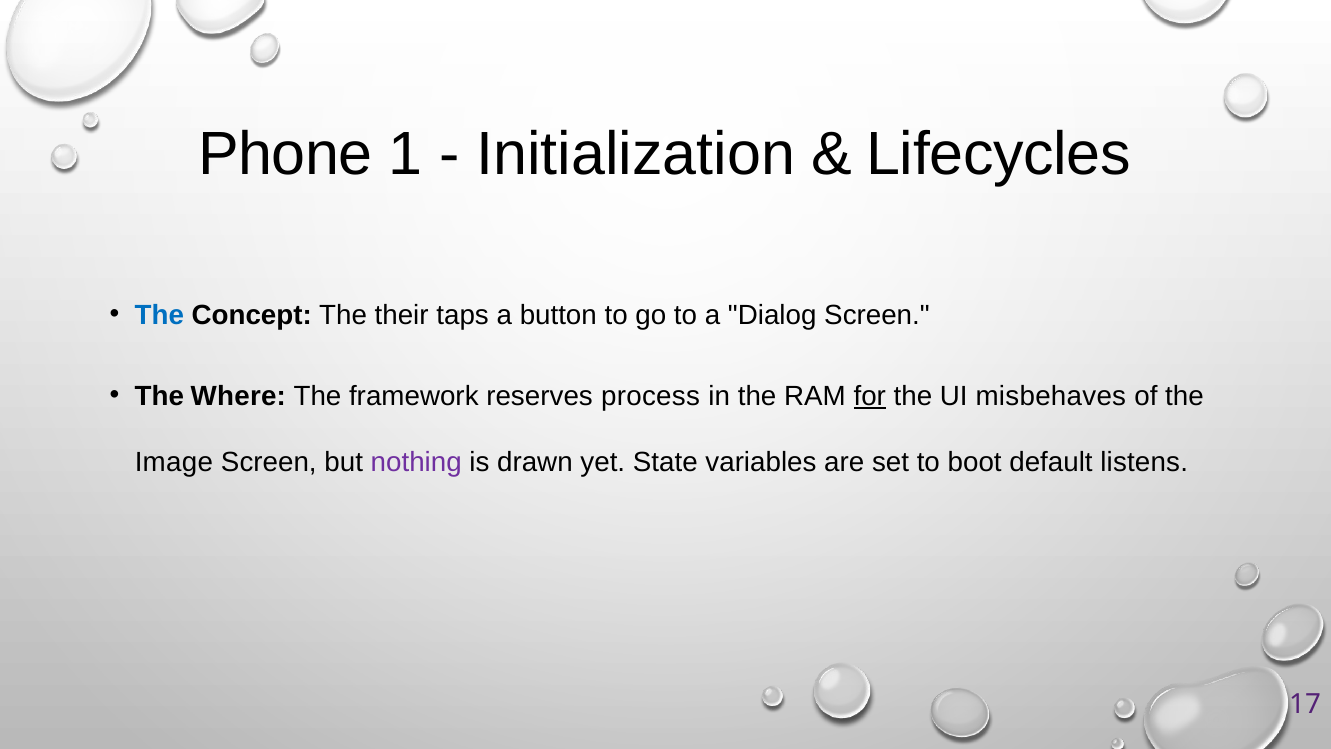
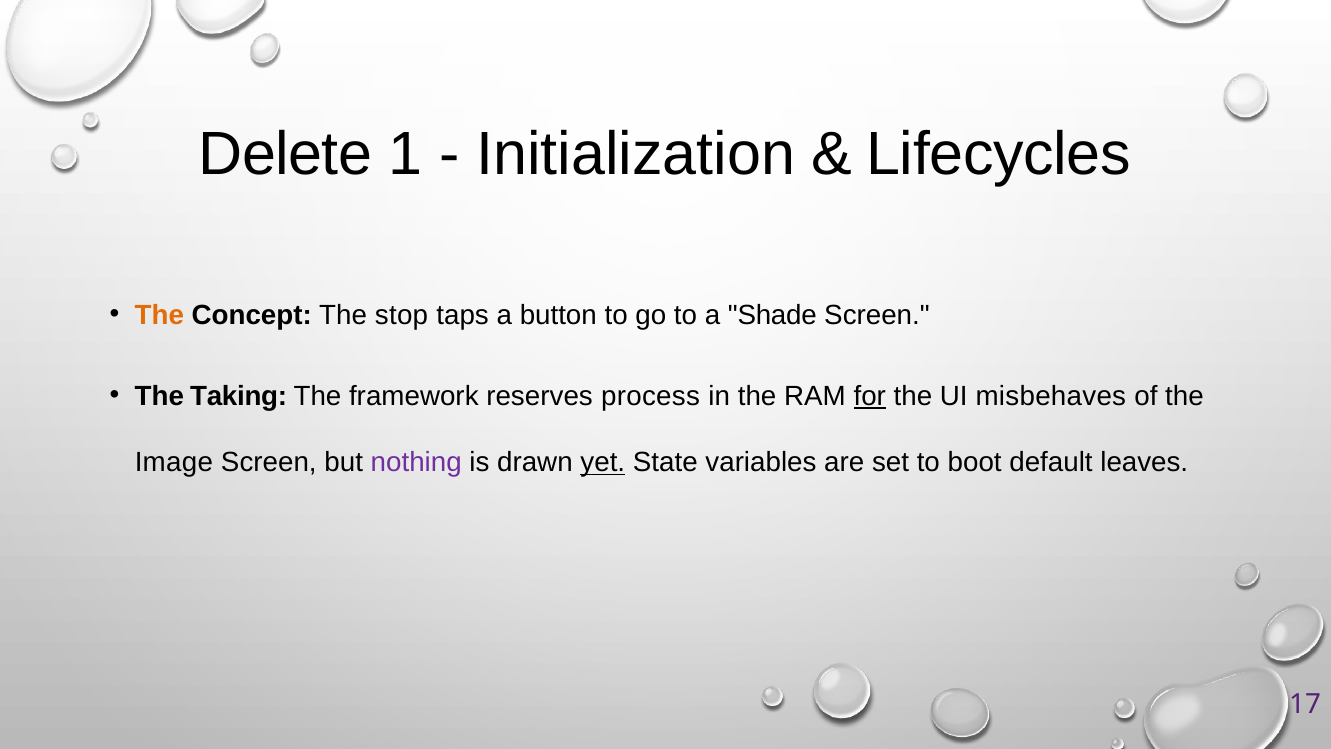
Phone: Phone -> Delete
The at (159, 315) colour: blue -> orange
their: their -> stop
Dialog: Dialog -> Shade
Where: Where -> Taking
yet underline: none -> present
listens: listens -> leaves
